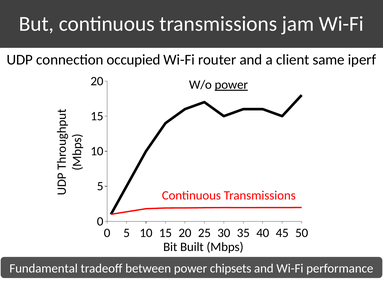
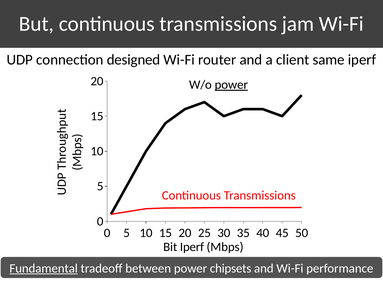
occupied: occupied -> designed
Bit Built: Built -> Iperf
Fundamental underline: none -> present
